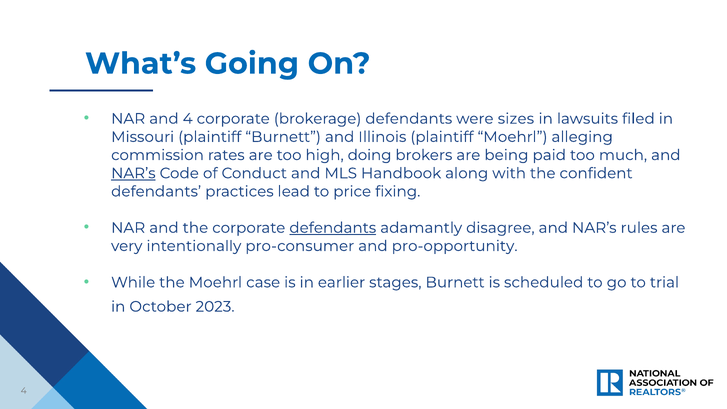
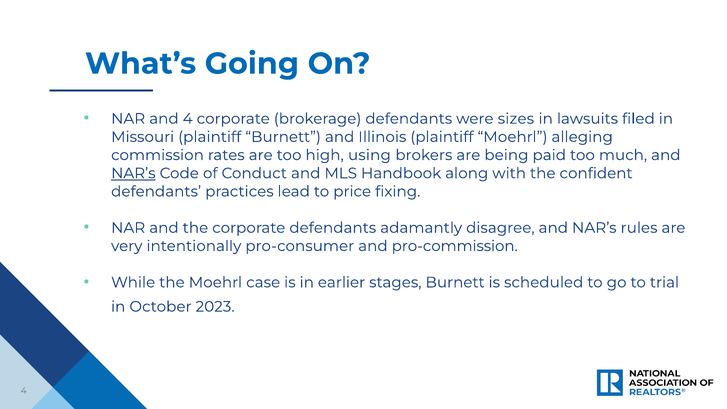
doing: doing -> using
defendants at (333, 228) underline: present -> none
pro-opportunity: pro-opportunity -> pro-commission
